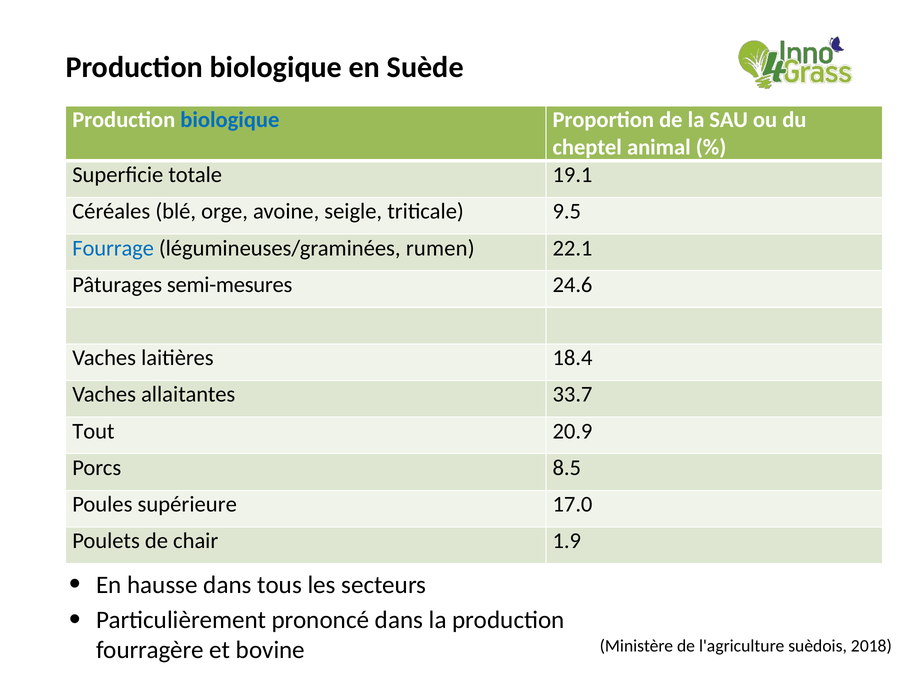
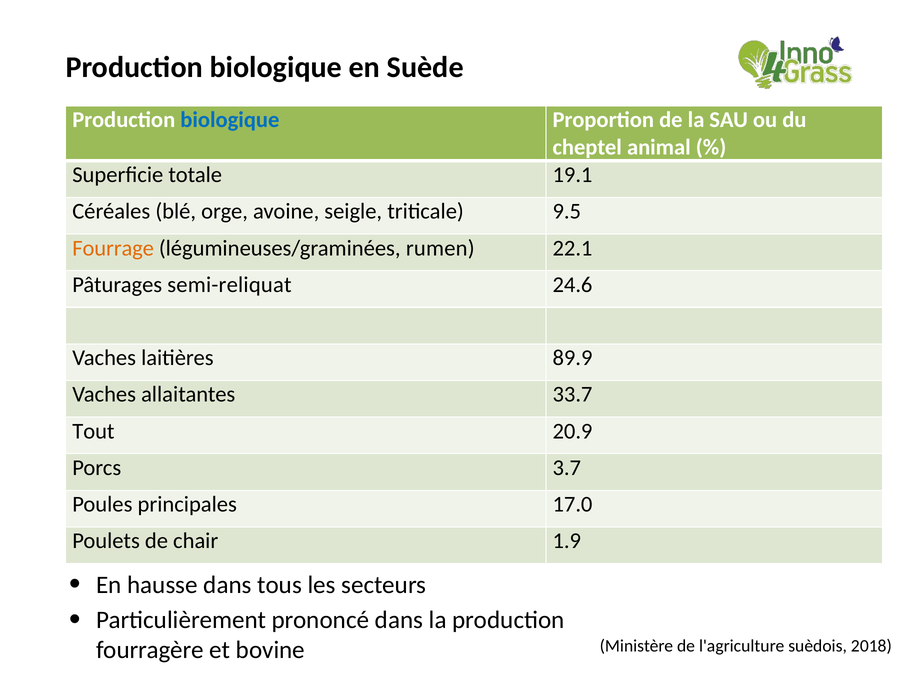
Fourrage colour: blue -> orange
semi-mesures: semi-mesures -> semi-reliquat
18.4: 18.4 -> 89.9
8.5: 8.5 -> 3.7
supérieure: supérieure -> principales
